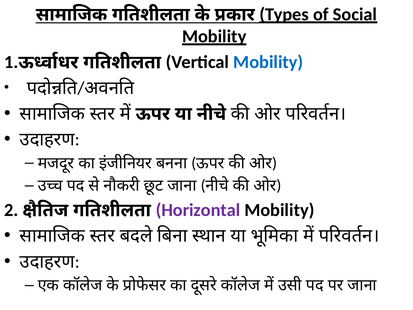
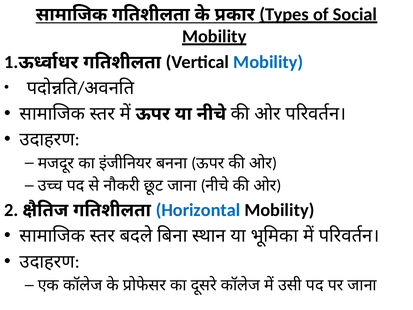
Horizontal colour: purple -> blue
